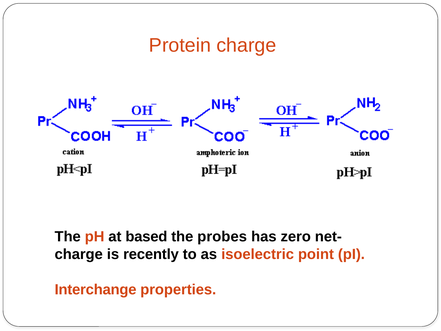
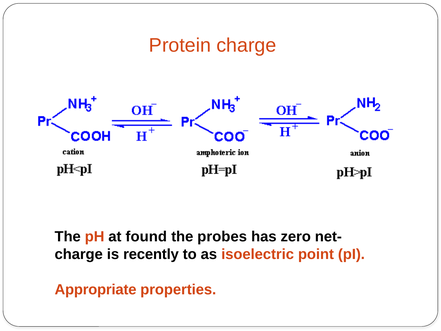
based: based -> found
Interchange: Interchange -> Appropriate
